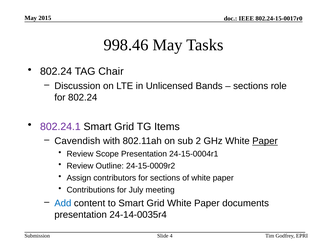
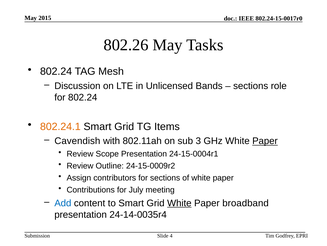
998.46: 998.46 -> 802.26
Chair: Chair -> Mesh
802.24.1 colour: purple -> orange
2: 2 -> 3
White at (179, 203) underline: none -> present
documents: documents -> broadband
